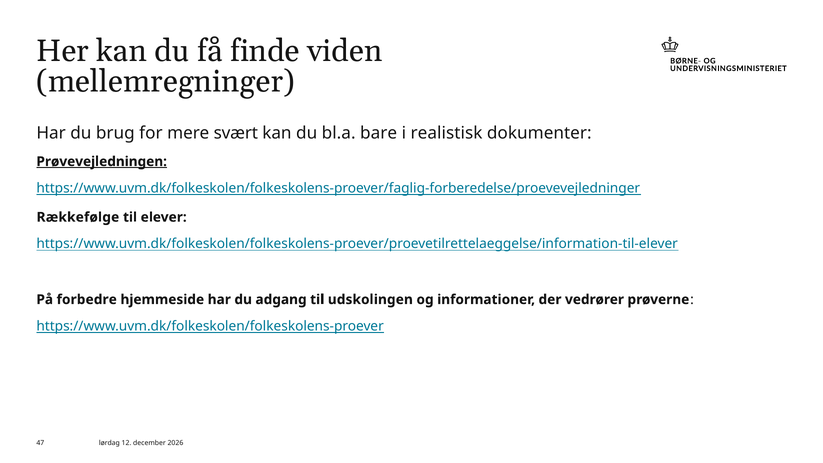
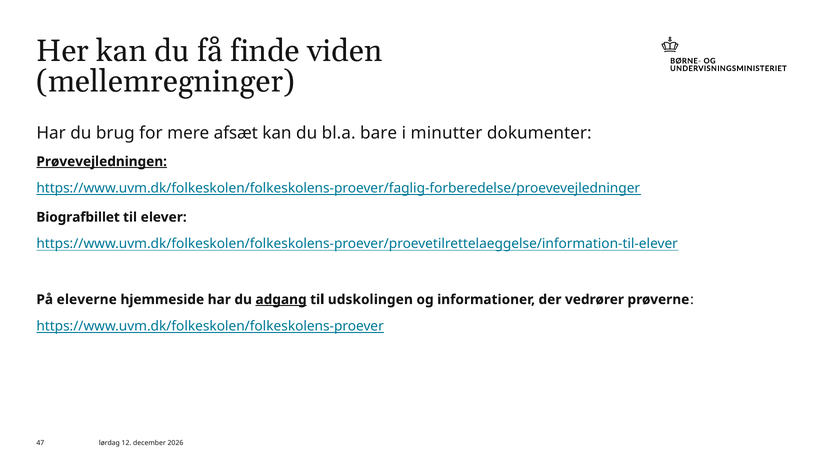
svært: svært -> afsæt
realistisk: realistisk -> minutter
Rækkefølge: Rækkefølge -> Biografbillet
forbedre: forbedre -> eleverne
adgang underline: none -> present
